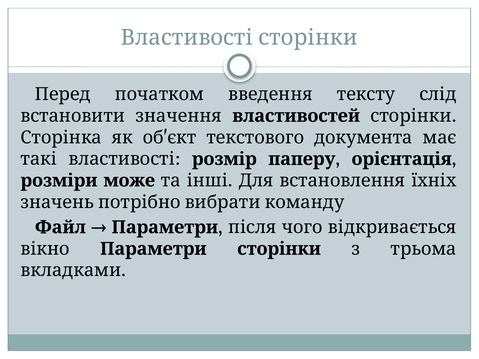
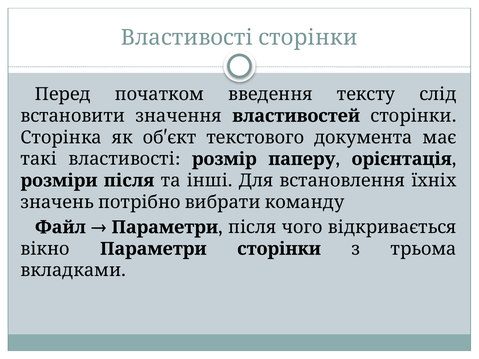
розміри може: може -> після
